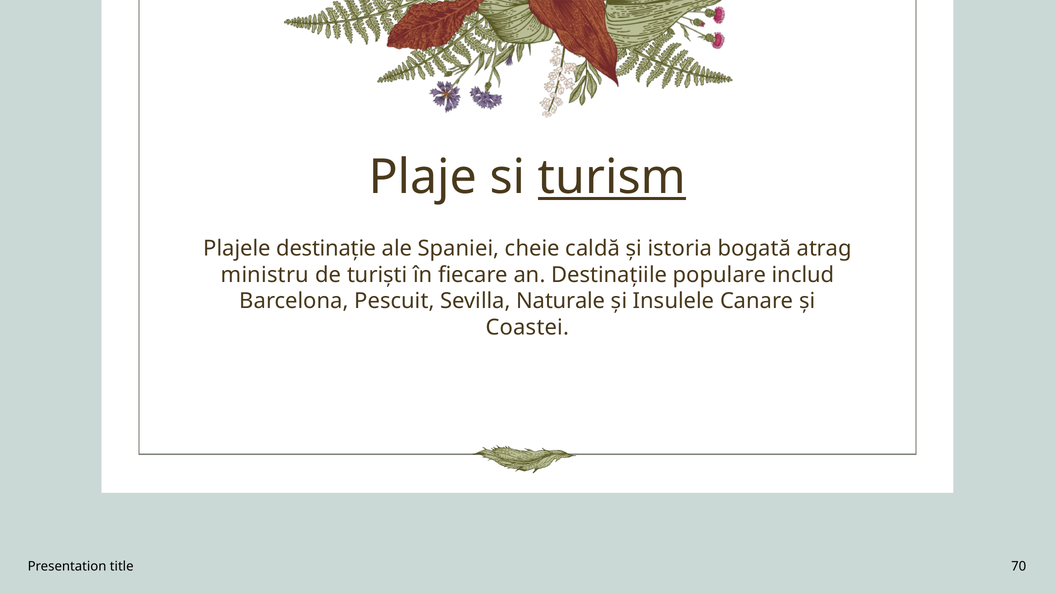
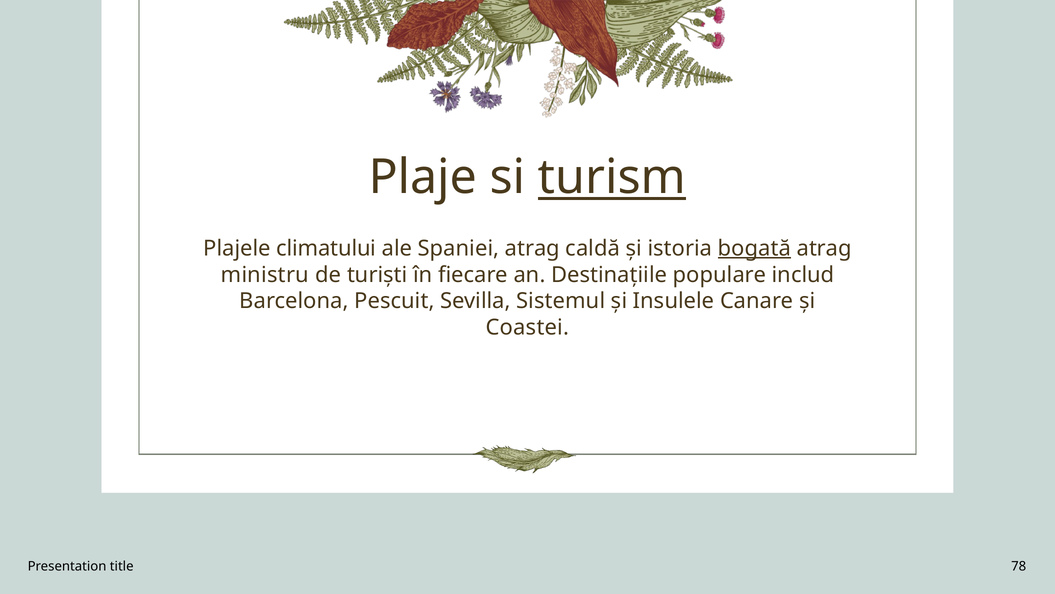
destinație: destinație -> climatului
Spaniei cheie: cheie -> atrag
bogată underline: none -> present
Naturale: Naturale -> Sistemul
70: 70 -> 78
